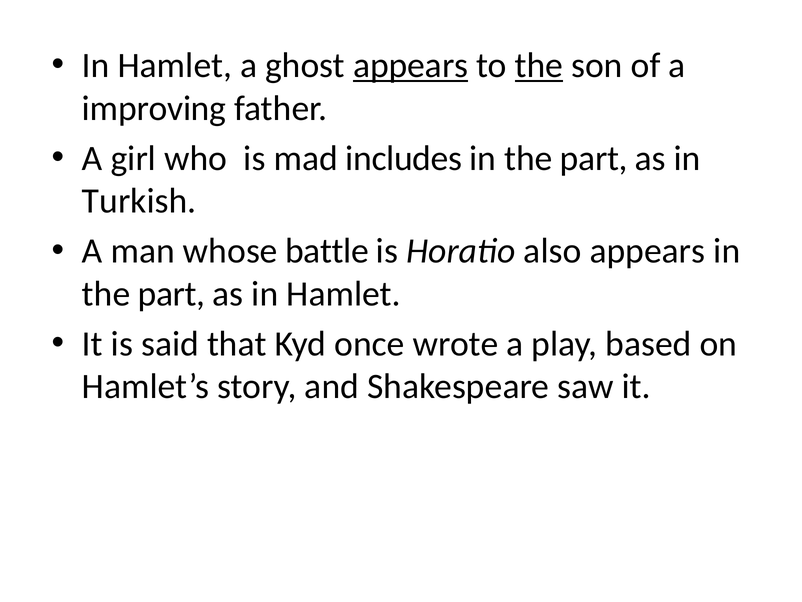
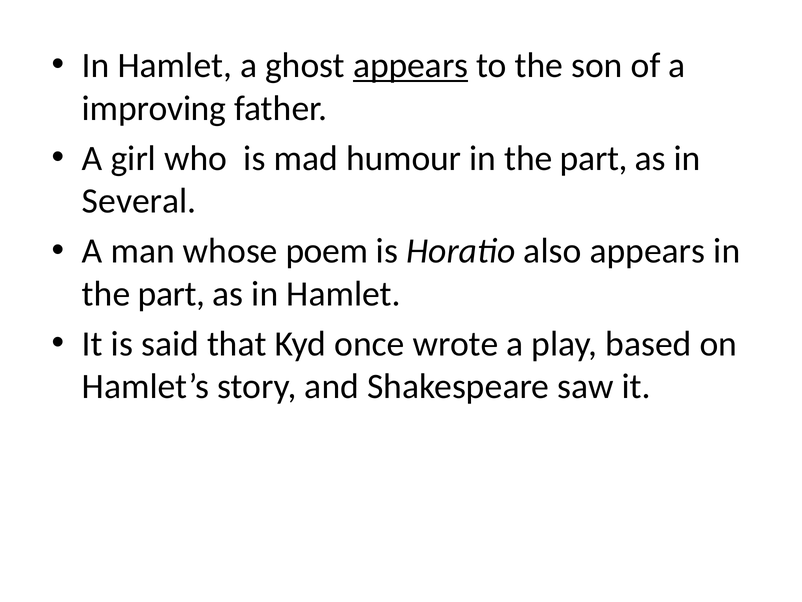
the at (539, 66) underline: present -> none
includes: includes -> humour
Turkish: Turkish -> Several
battle: battle -> poem
